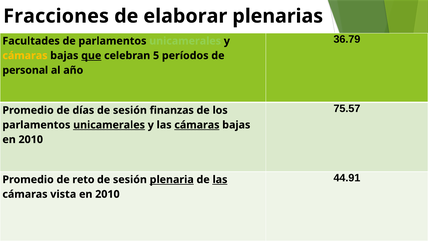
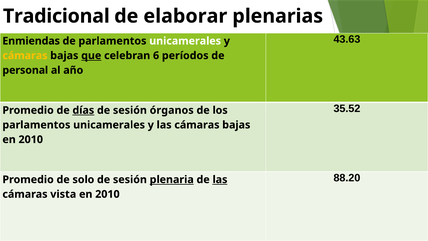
Fracciones: Fracciones -> Tradicional
36.79: 36.79 -> 43.63
Facultades: Facultades -> Enmiendas
unicamerales at (185, 41) colour: light green -> white
5: 5 -> 6
75.57: 75.57 -> 35.52
días underline: none -> present
finanzas: finanzas -> órganos
unicamerales at (109, 125) underline: present -> none
cámaras at (197, 125) underline: present -> none
44.91: 44.91 -> 88.20
reto: reto -> solo
